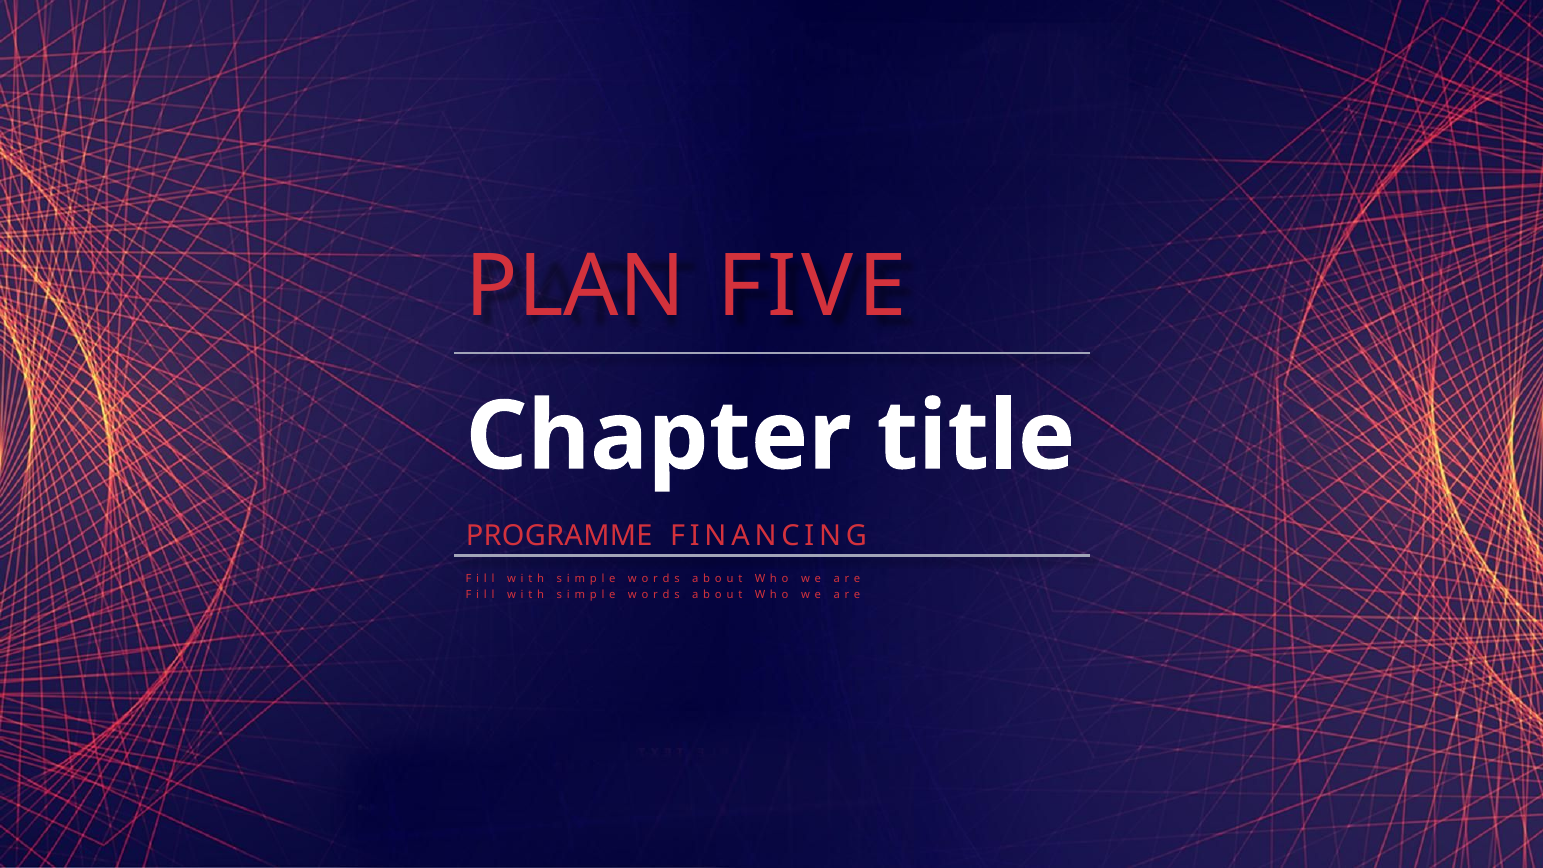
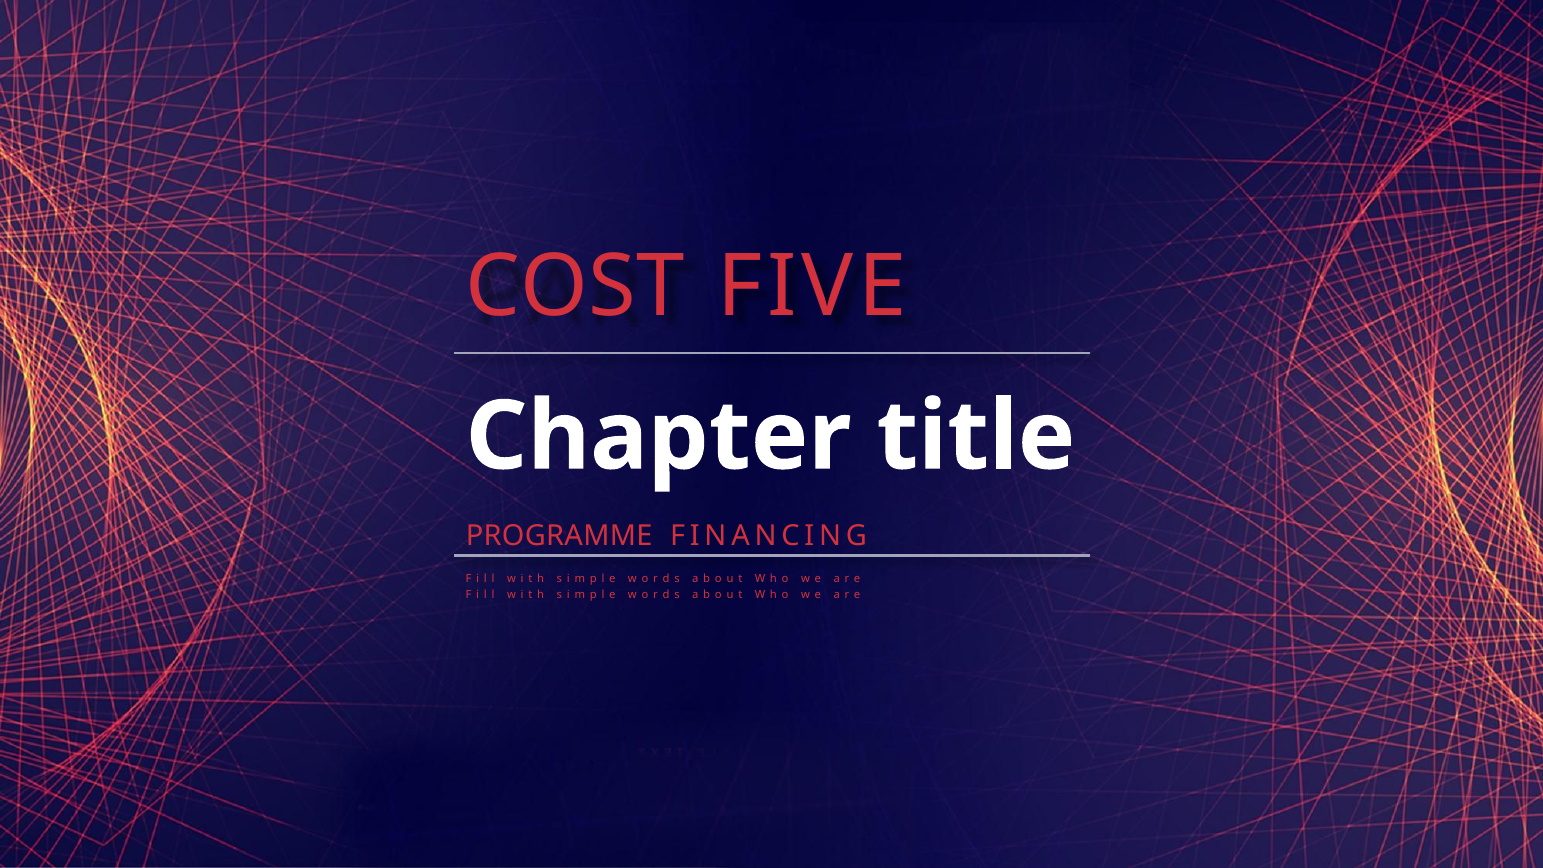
PLAN: PLAN -> COST
